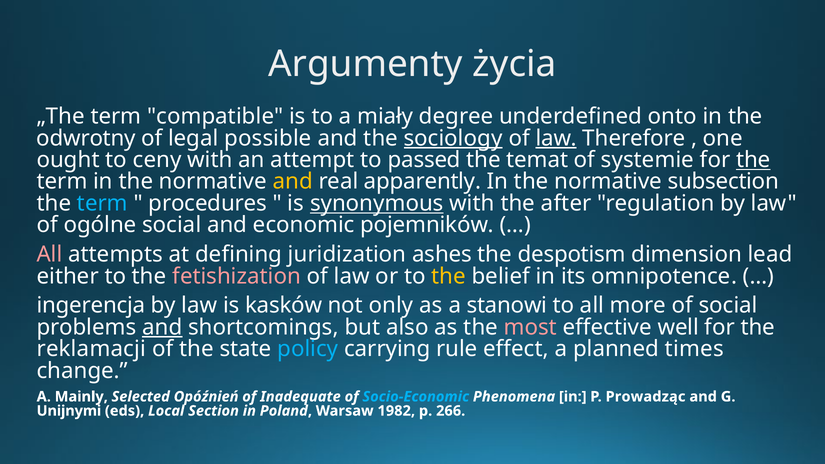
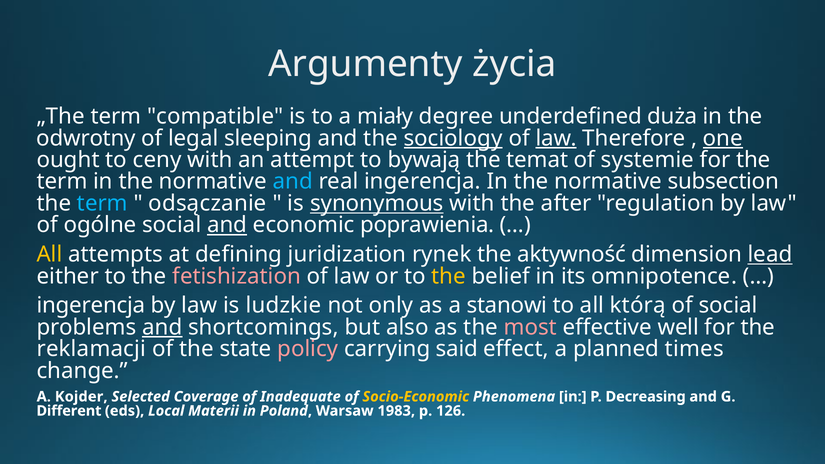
onto: onto -> duża
possible: possible -> sleeping
one underline: none -> present
passed: passed -> bywają
the at (753, 160) underline: present -> none
and at (293, 182) colour: yellow -> light blue
real apparently: apparently -> ingerencja
procedures: procedures -> odsączanie
and at (227, 225) underline: none -> present
pojemników: pojemników -> poprawienia
All at (50, 254) colour: pink -> yellow
ashes: ashes -> rynek
despotism: despotism -> aktywność
lead underline: none -> present
kasków: kasków -> ludzkie
more: more -> którą
policy colour: light blue -> pink
rule: rule -> said
Mainly: Mainly -> Kojder
Opóźnień: Opóźnień -> Coverage
Socio-Economic colour: light blue -> yellow
Prowadząc: Prowadząc -> Decreasing
Unijnymi: Unijnymi -> Different
Section: Section -> Materii
1982: 1982 -> 1983
266: 266 -> 126
